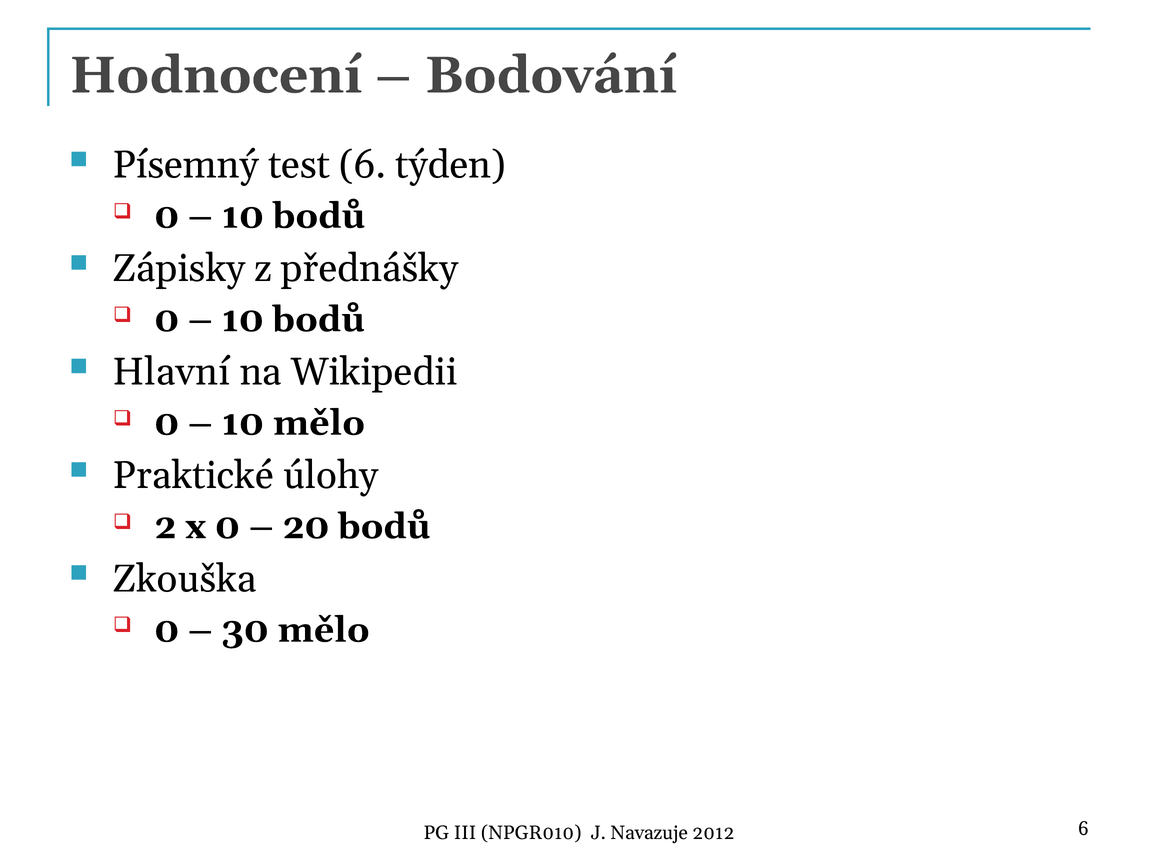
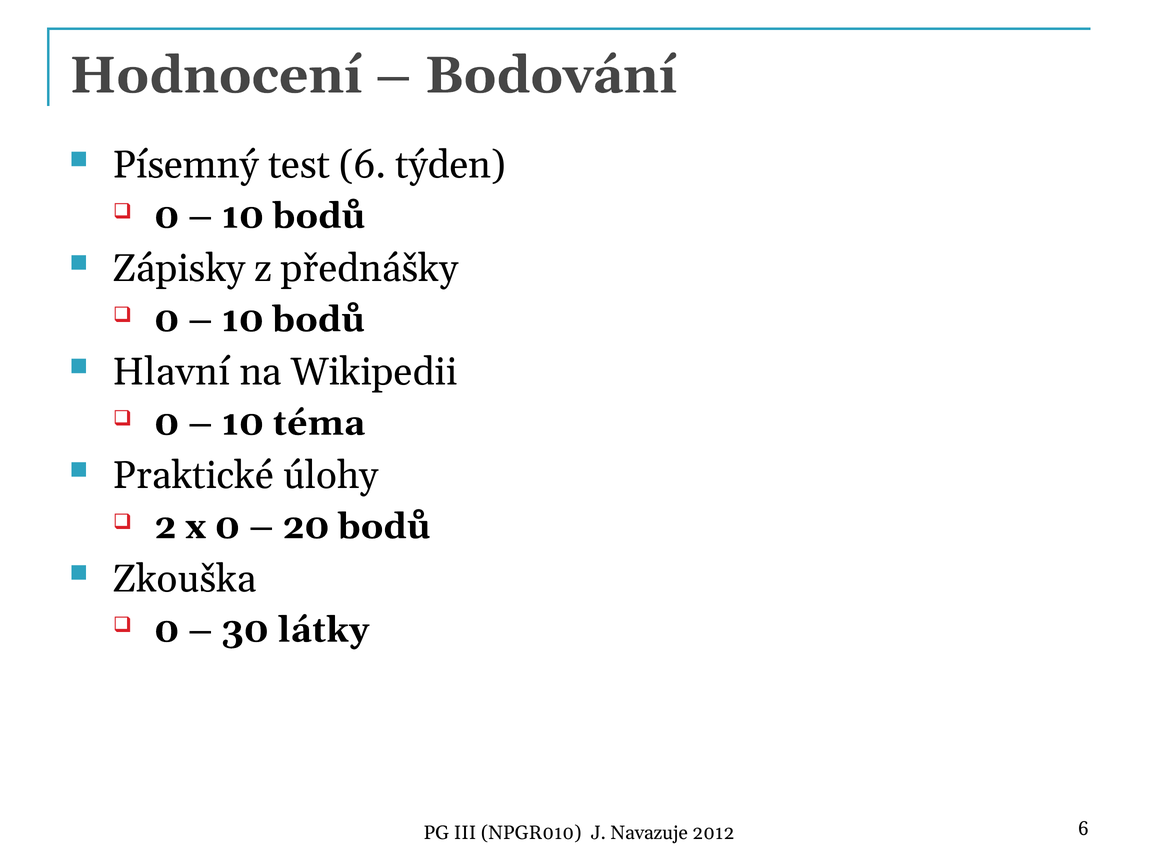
10 mělo: mělo -> téma
30 mělo: mělo -> látky
